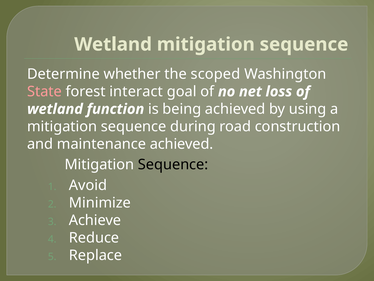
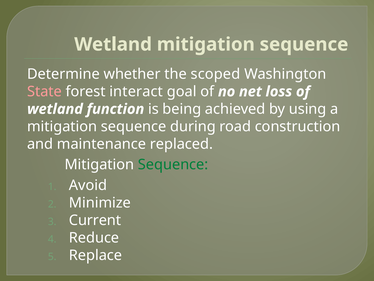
maintenance achieved: achieved -> replaced
Sequence at (173, 164) colour: black -> green
Achieve: Achieve -> Current
